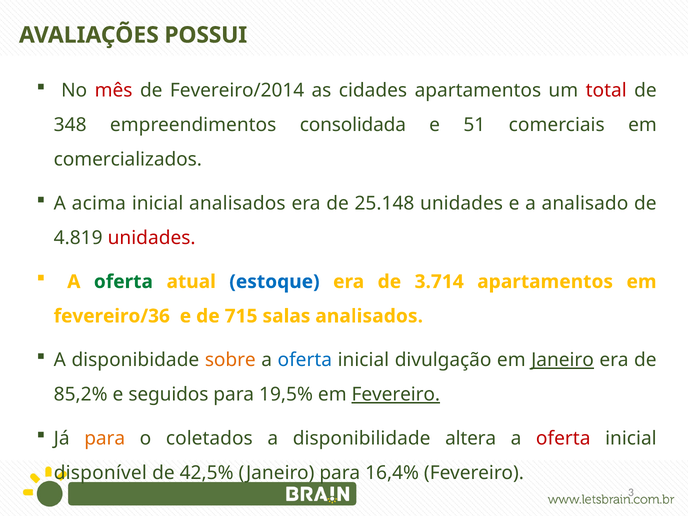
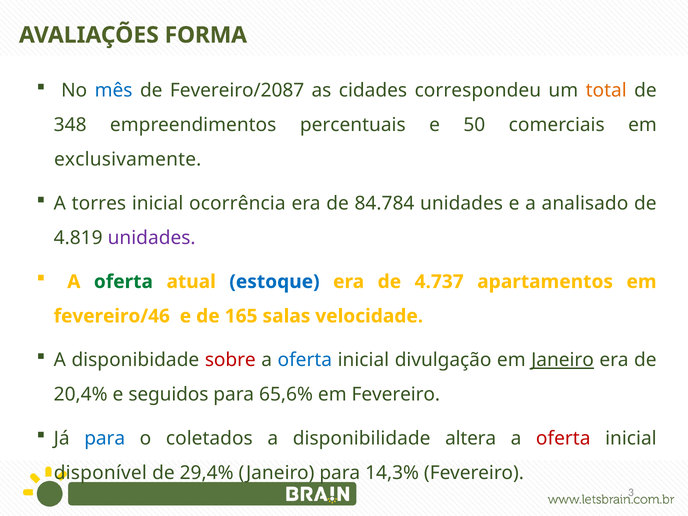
POSSUI: POSSUI -> FORMA
mês colour: red -> blue
Fevereiro/2014: Fevereiro/2014 -> Fevereiro/2087
cidades apartamentos: apartamentos -> correspondeu
total colour: red -> orange
consolidada: consolidada -> percentuais
51: 51 -> 50
comercializados: comercializados -> exclusivamente
acima: acima -> torres
inicial analisados: analisados -> ocorrência
25.148: 25.148 -> 84.784
unidades at (152, 238) colour: red -> purple
3.714: 3.714 -> 4.737
fevereiro/36: fevereiro/36 -> fevereiro/46
715: 715 -> 165
salas analisados: analisados -> velocidade
sobre colour: orange -> red
85,2%: 85,2% -> 20,4%
19,5%: 19,5% -> 65,6%
Fevereiro at (396, 394) underline: present -> none
para at (105, 438) colour: orange -> blue
42,5%: 42,5% -> 29,4%
16,4%: 16,4% -> 14,3%
